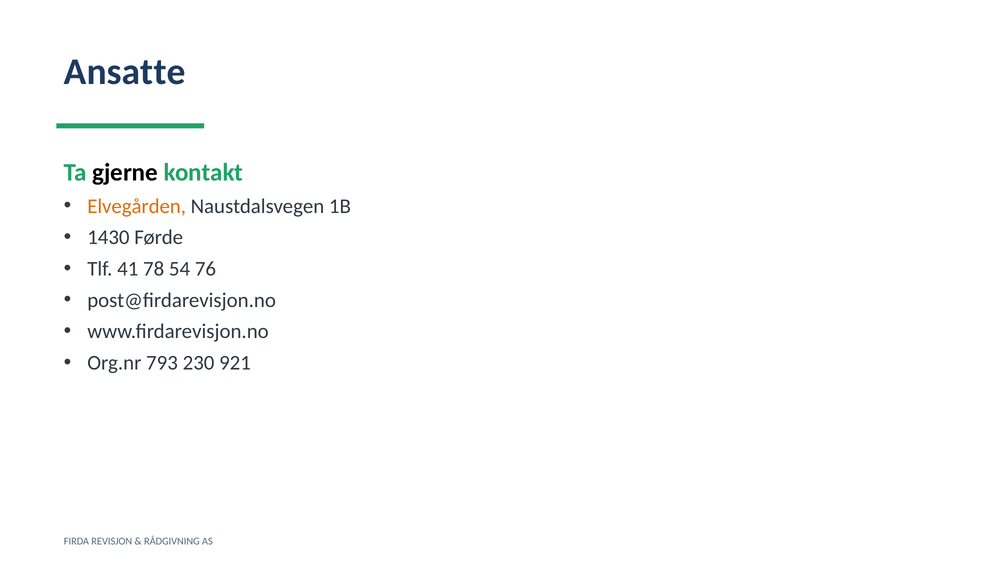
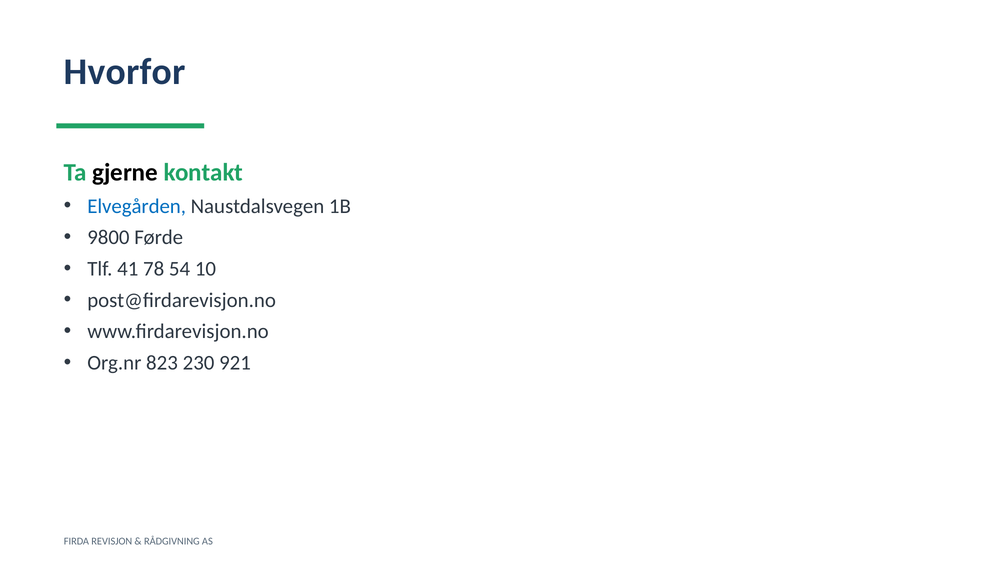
Ansatte: Ansatte -> Hvorfor
Elvegården colour: orange -> blue
1430: 1430 -> 9800
76: 76 -> 10
793: 793 -> 823
